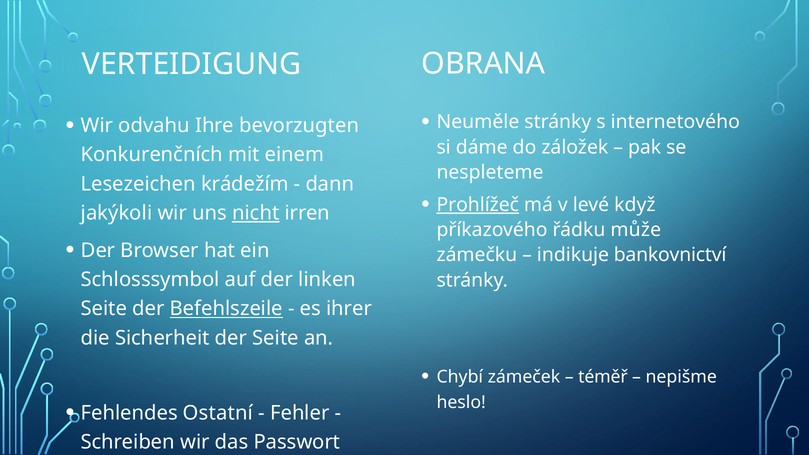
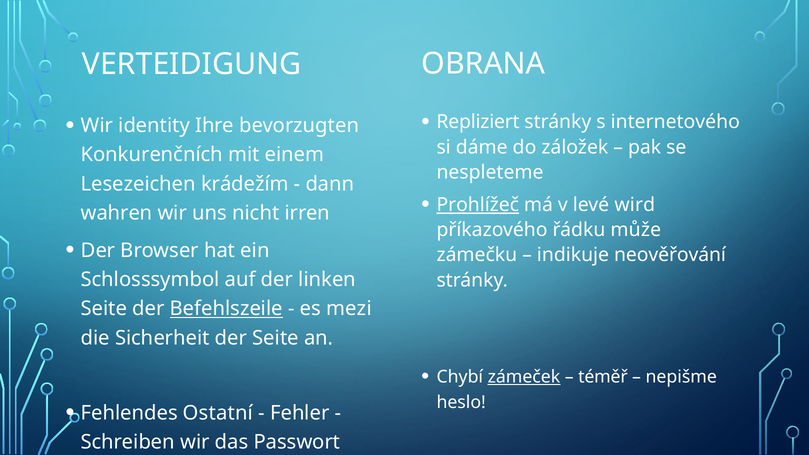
Neuměle: Neuměle -> Repliziert
odvahu: odvahu -> identity
když: když -> wird
jakýkoli: jakýkoli -> wahren
nicht at (256, 213) underline: present -> none
bankovnictví: bankovnictví -> neověřování
ihrer: ihrer -> mezi
zámeček underline: none -> present
